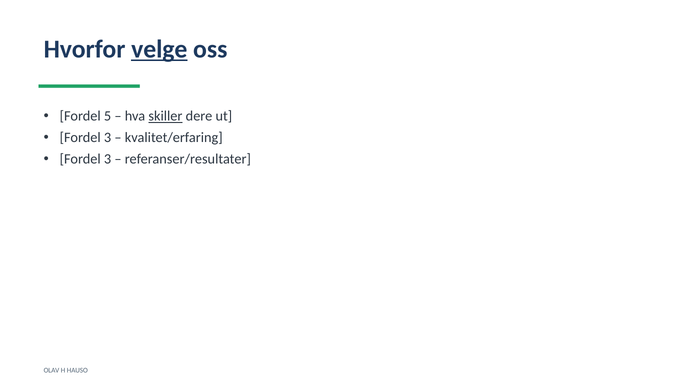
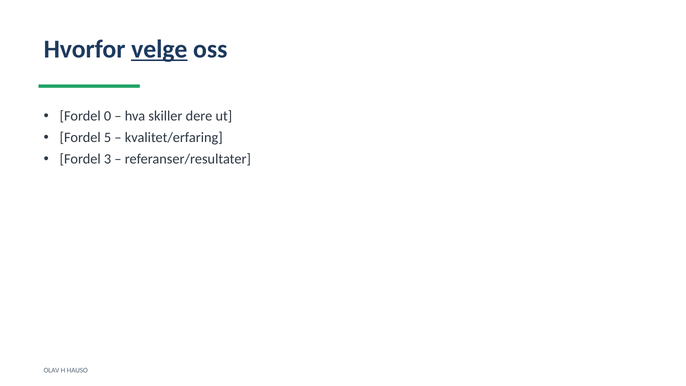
5: 5 -> 0
skiller underline: present -> none
3 at (108, 138): 3 -> 5
